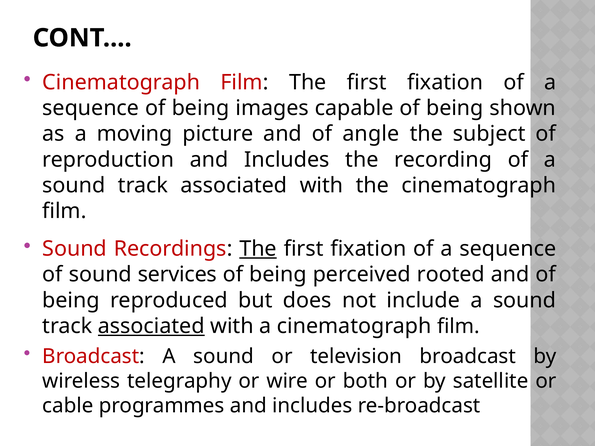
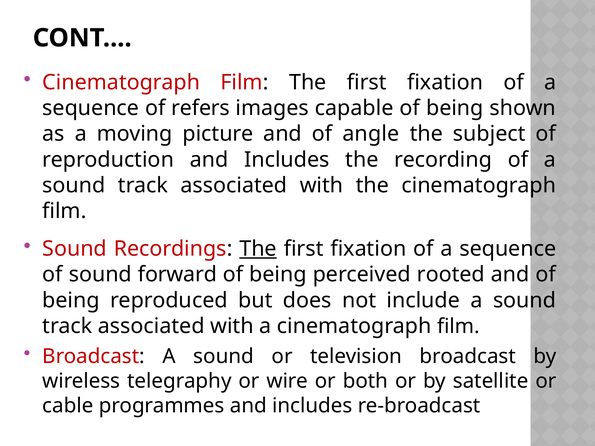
sequence of being: being -> refers
services: services -> forward
associated at (151, 326) underline: present -> none
